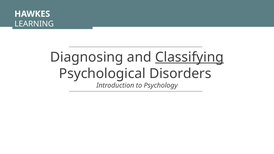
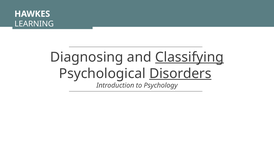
Disorders underline: none -> present
